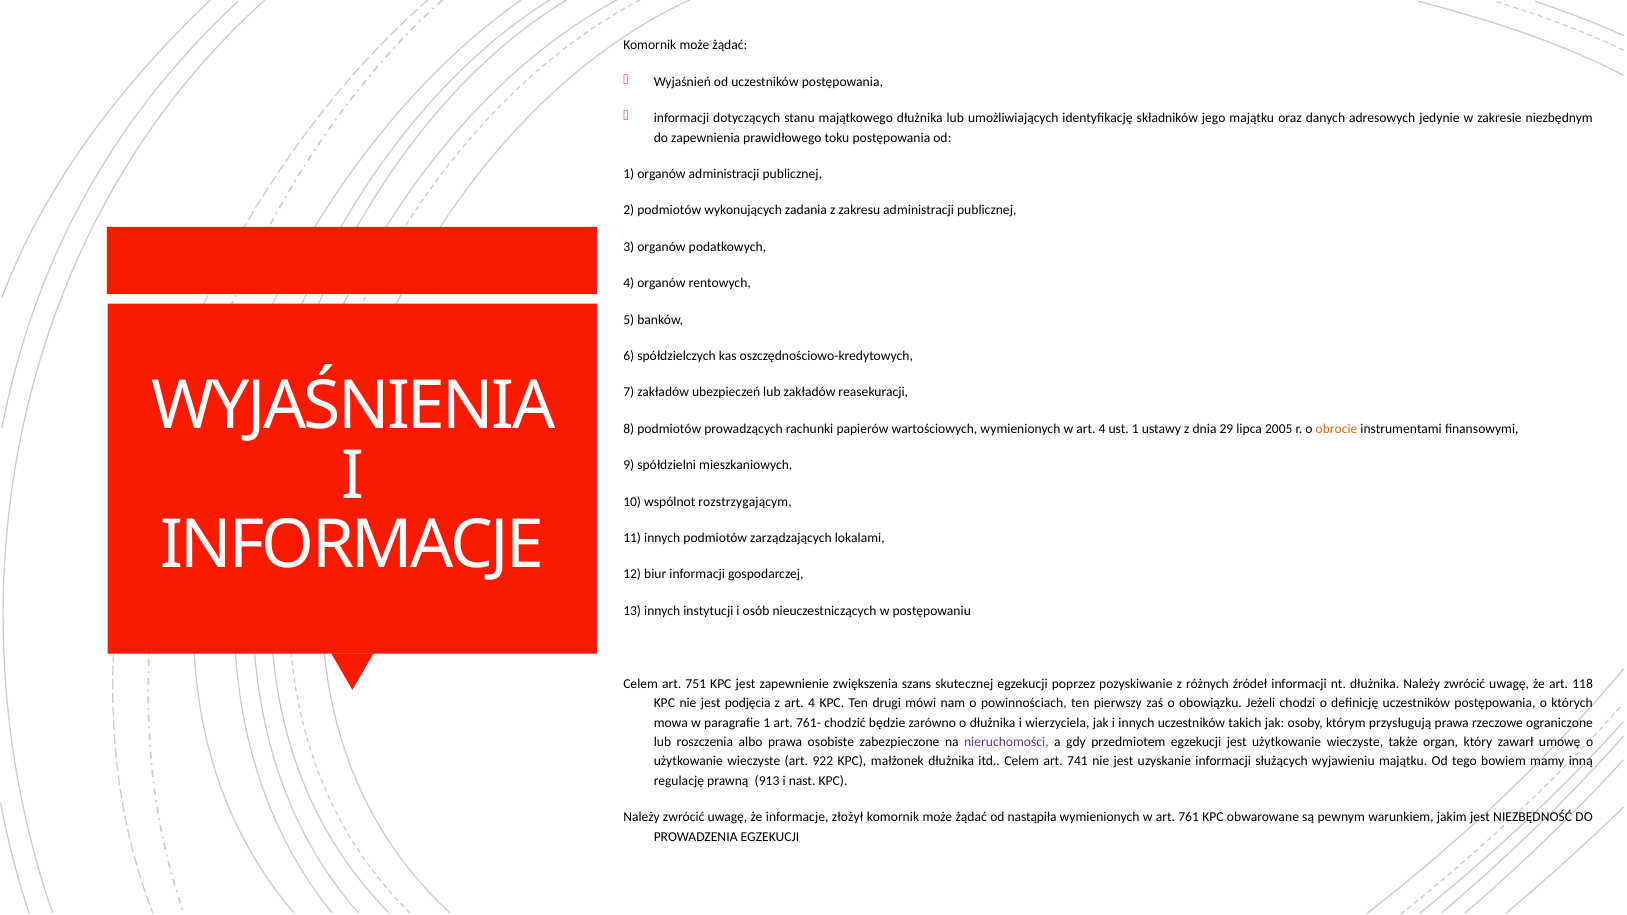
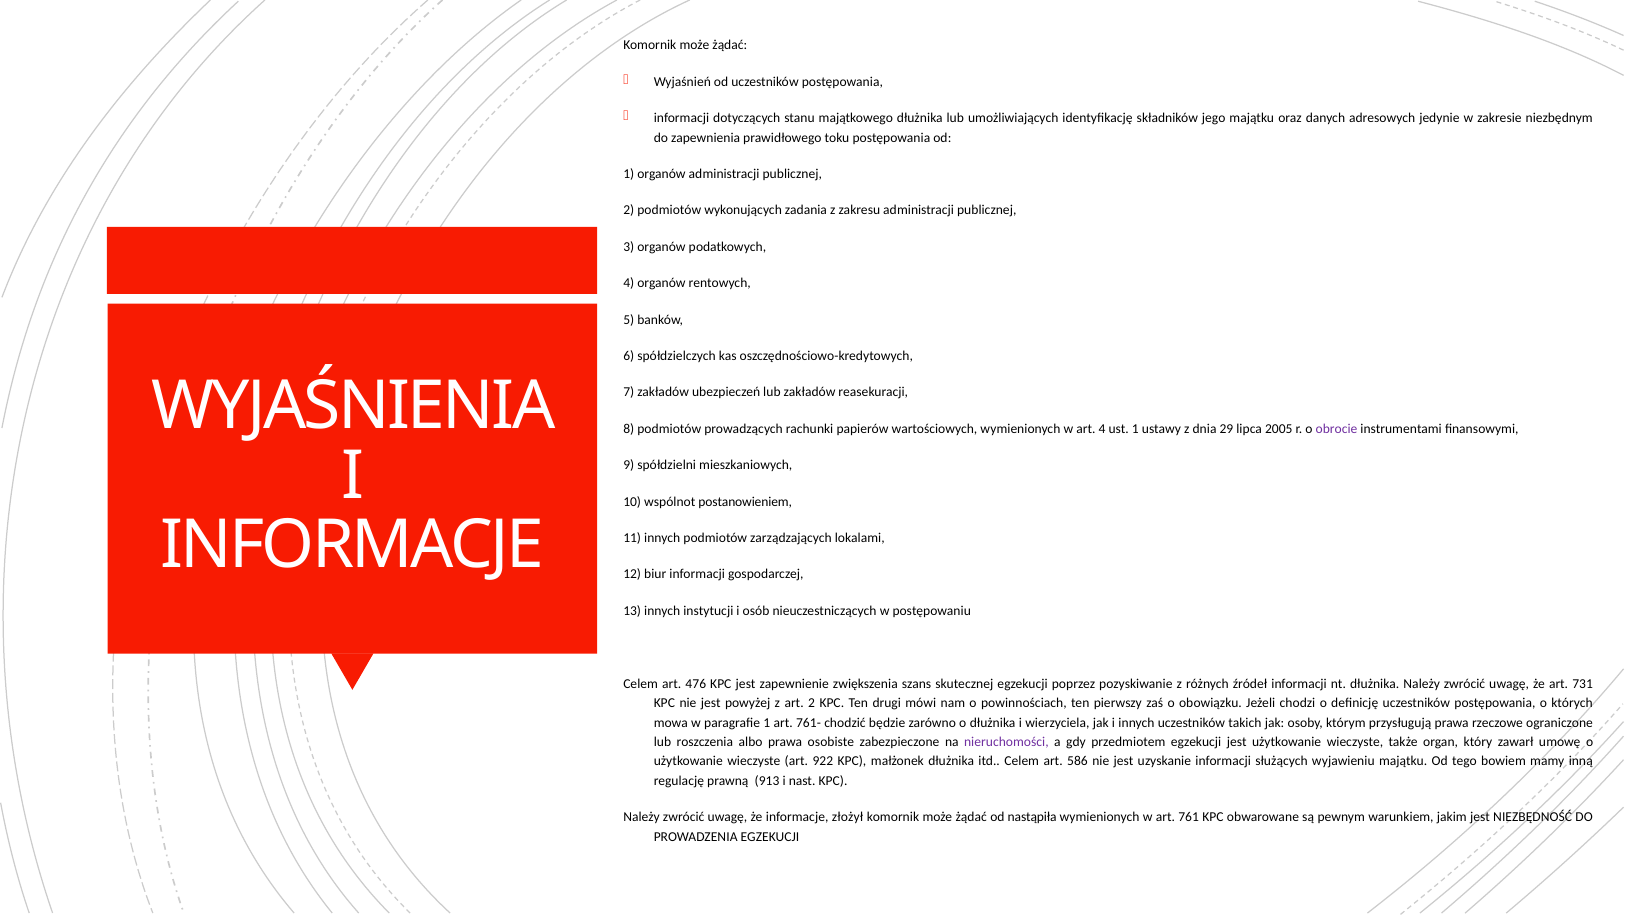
obrocie colour: orange -> purple
rozstrzygającym: rozstrzygającym -> postanowieniem
751: 751 -> 476
118: 118 -> 731
podjęcia: podjęcia -> powyżej
z art 4: 4 -> 2
741: 741 -> 586
